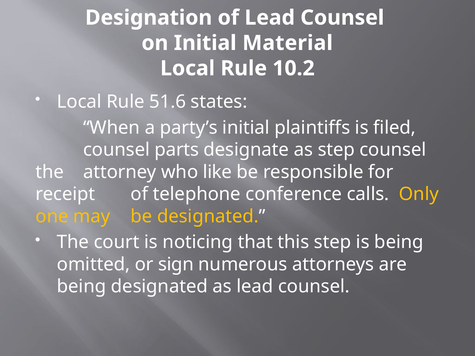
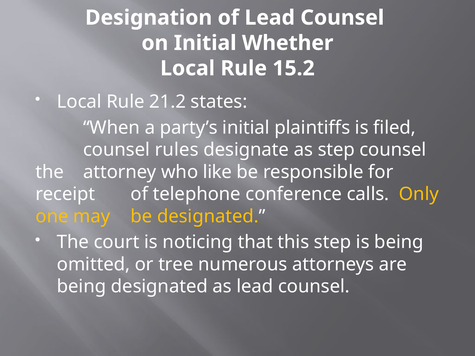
Material: Material -> Whether
10.2: 10.2 -> 15.2
51.6: 51.6 -> 21.2
parts: parts -> rules
sign: sign -> tree
